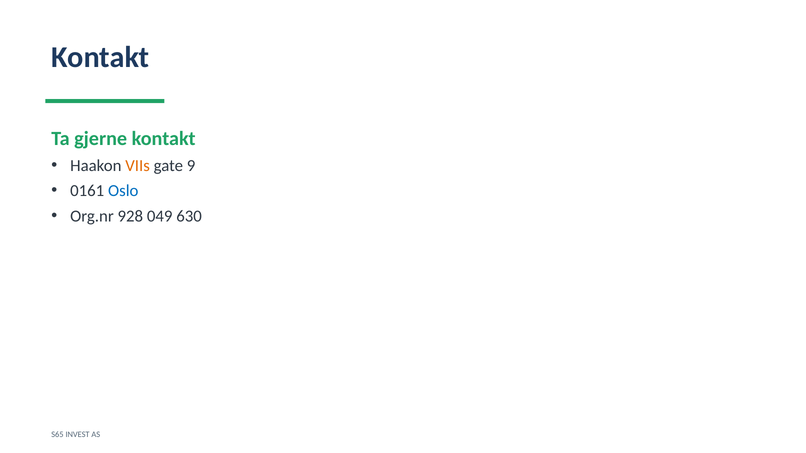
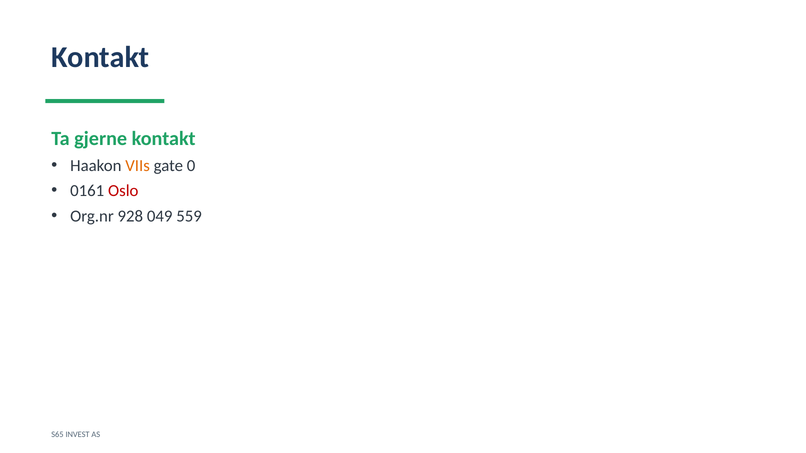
9: 9 -> 0
Oslo colour: blue -> red
630: 630 -> 559
